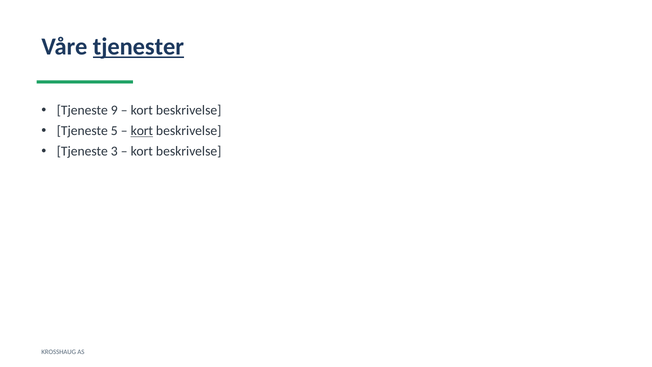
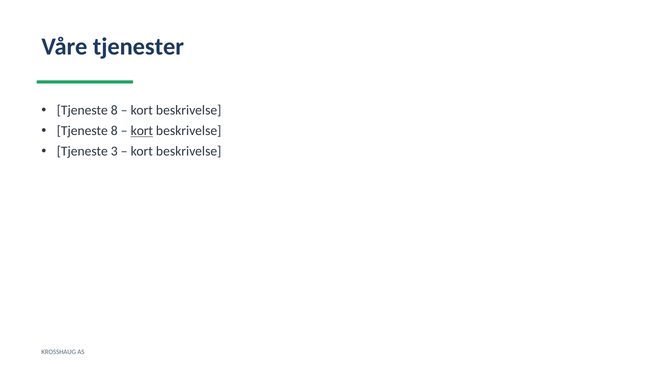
tjenester underline: present -> none
9 at (114, 110): 9 -> 8
5 at (114, 131): 5 -> 8
